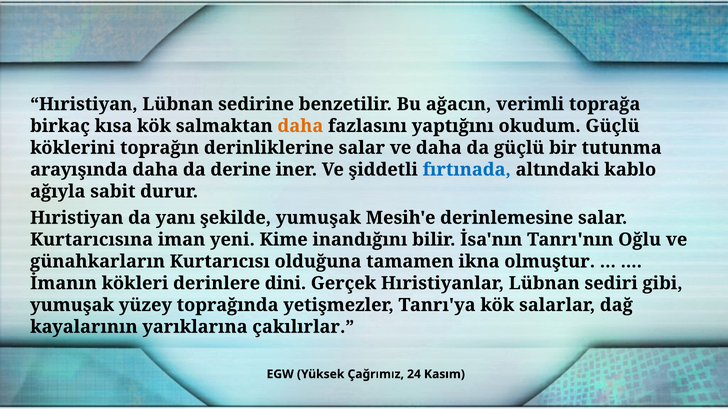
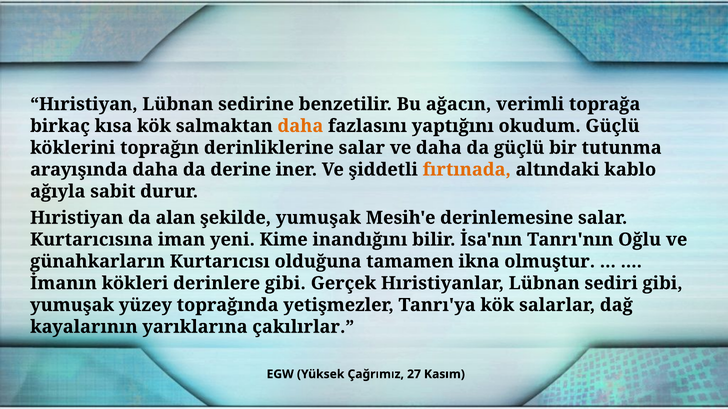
fırtınada colour: blue -> orange
yanı: yanı -> alan
derinlere dini: dini -> gibi
24: 24 -> 27
